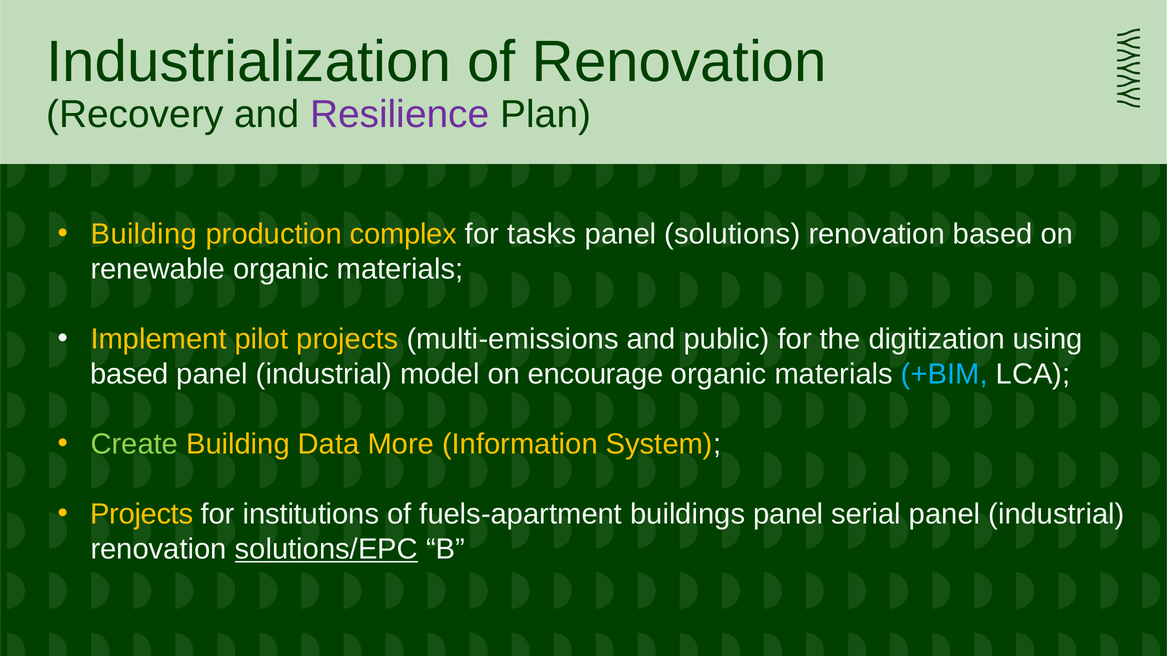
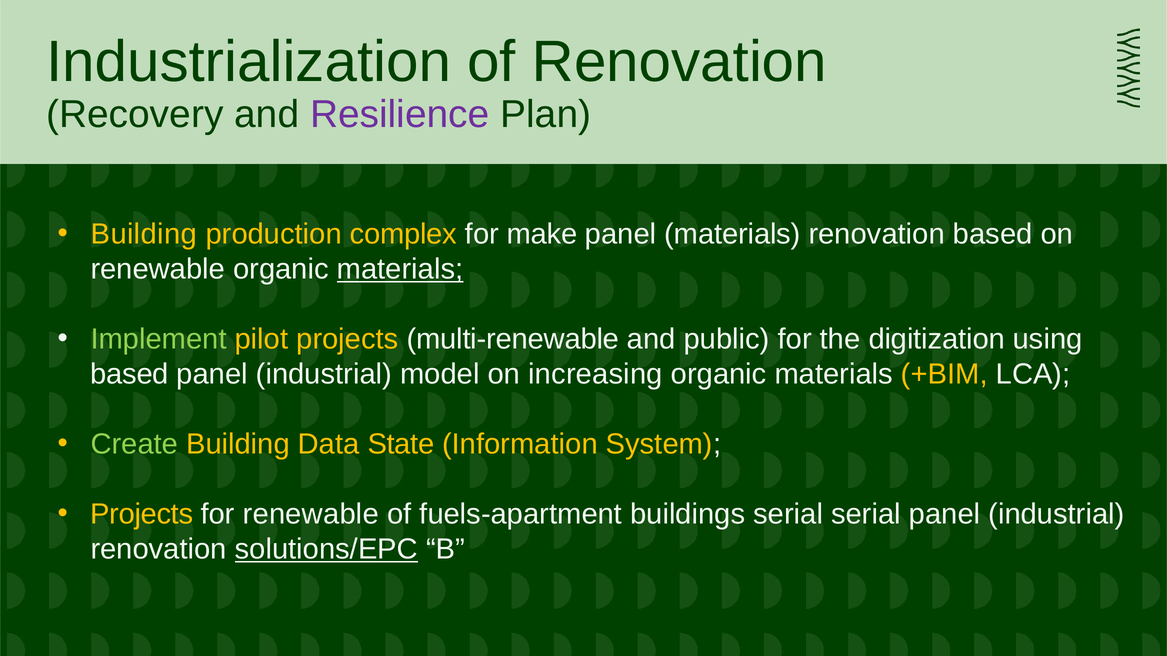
tasks: tasks -> make
panel solutions: solutions -> materials
materials at (400, 269) underline: none -> present
Implement colour: yellow -> light green
multi-emissions: multi-emissions -> multi-renewable
encourage: encourage -> increasing
+BIM colour: light blue -> yellow
More: More -> State
for institutions: institutions -> renewable
buildings panel: panel -> serial
